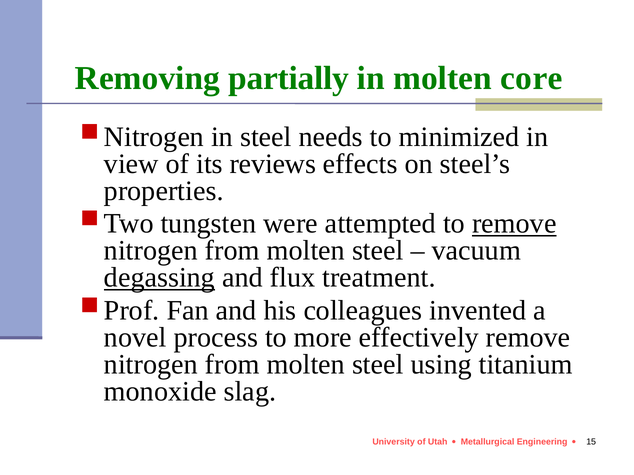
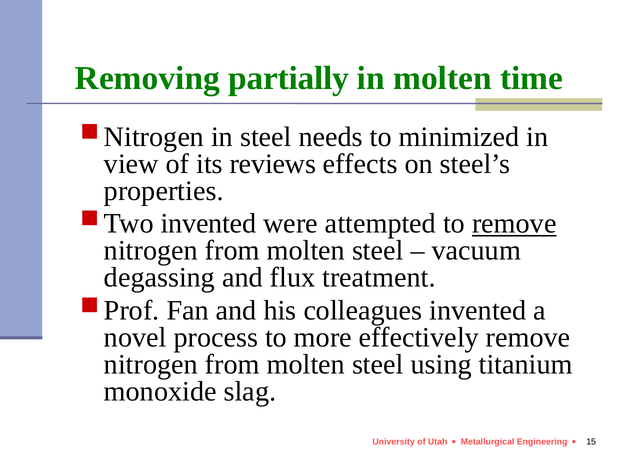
core: core -> time
tungsten at (208, 224): tungsten -> invented
degassing underline: present -> none
